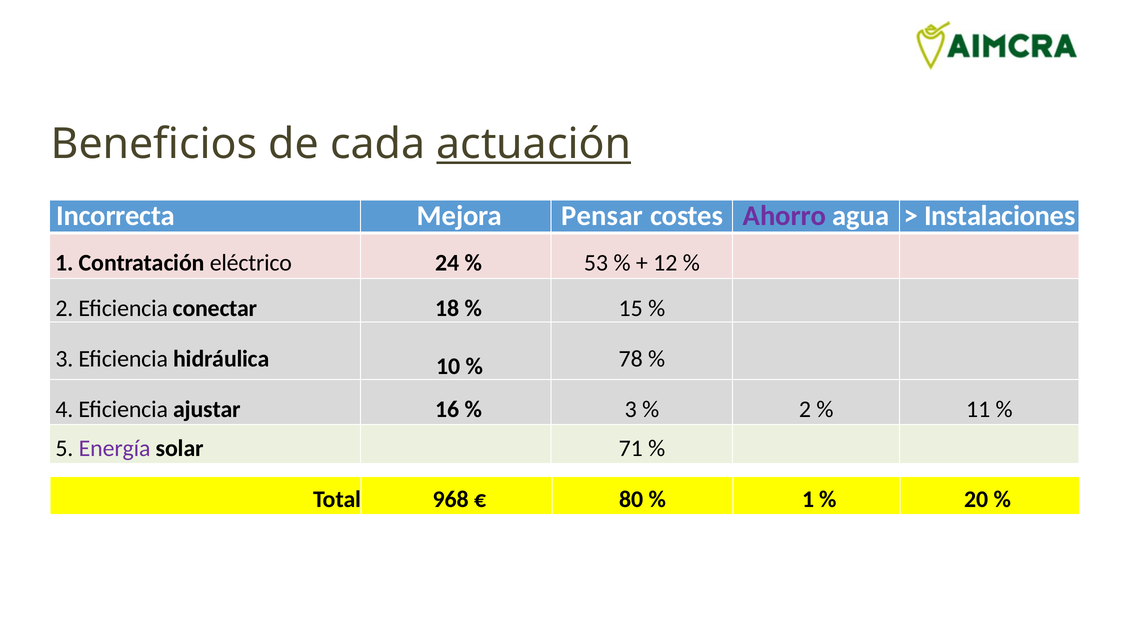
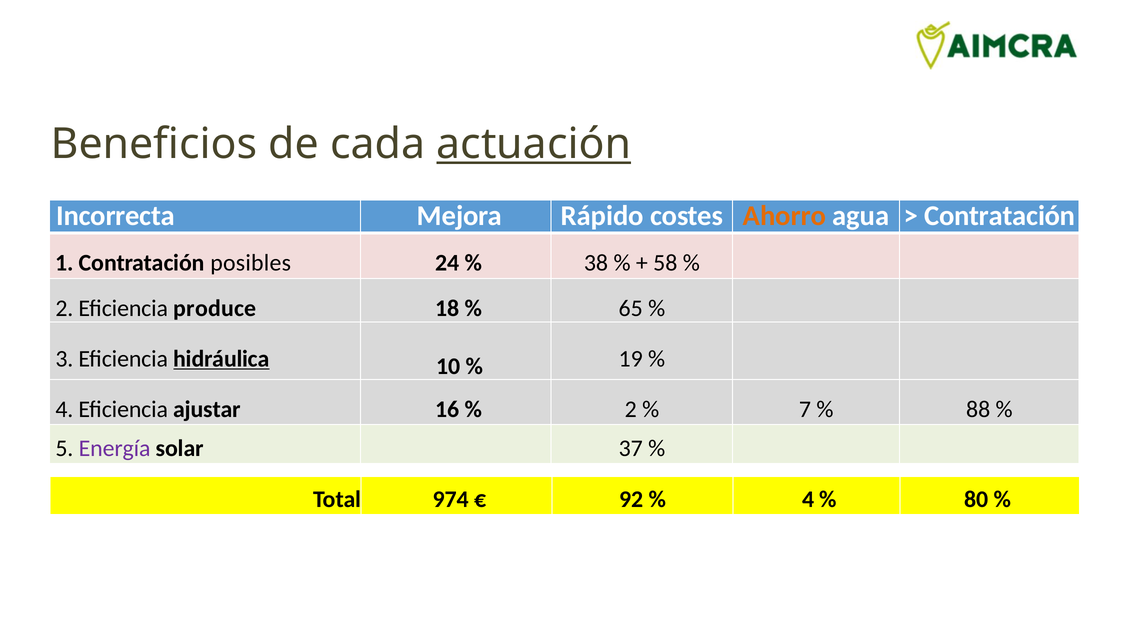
Pensar: Pensar -> Rápido
Ahorro colour: purple -> orange
Instalaciones at (1000, 216): Instalaciones -> Contratación
eléctrico: eléctrico -> posibles
53: 53 -> 38
12: 12 -> 58
conectar: conectar -> produce
15: 15 -> 65
hidráulica underline: none -> present
78: 78 -> 19
3 at (631, 410): 3 -> 2
2 at (805, 410): 2 -> 7
11: 11 -> 88
71: 71 -> 37
968: 968 -> 974
80: 80 -> 92
1 at (808, 500): 1 -> 4
20: 20 -> 80
